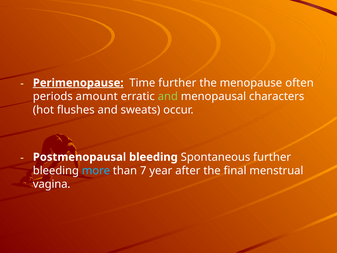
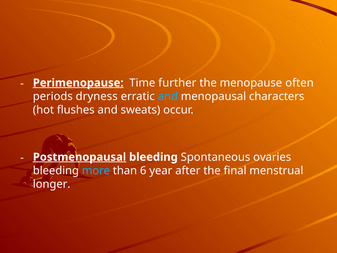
amount: amount -> dryness
and at (168, 96) colour: light green -> light blue
Postmenopausal underline: none -> present
Spontaneous further: further -> ovaries
7: 7 -> 6
vagina: vagina -> longer
